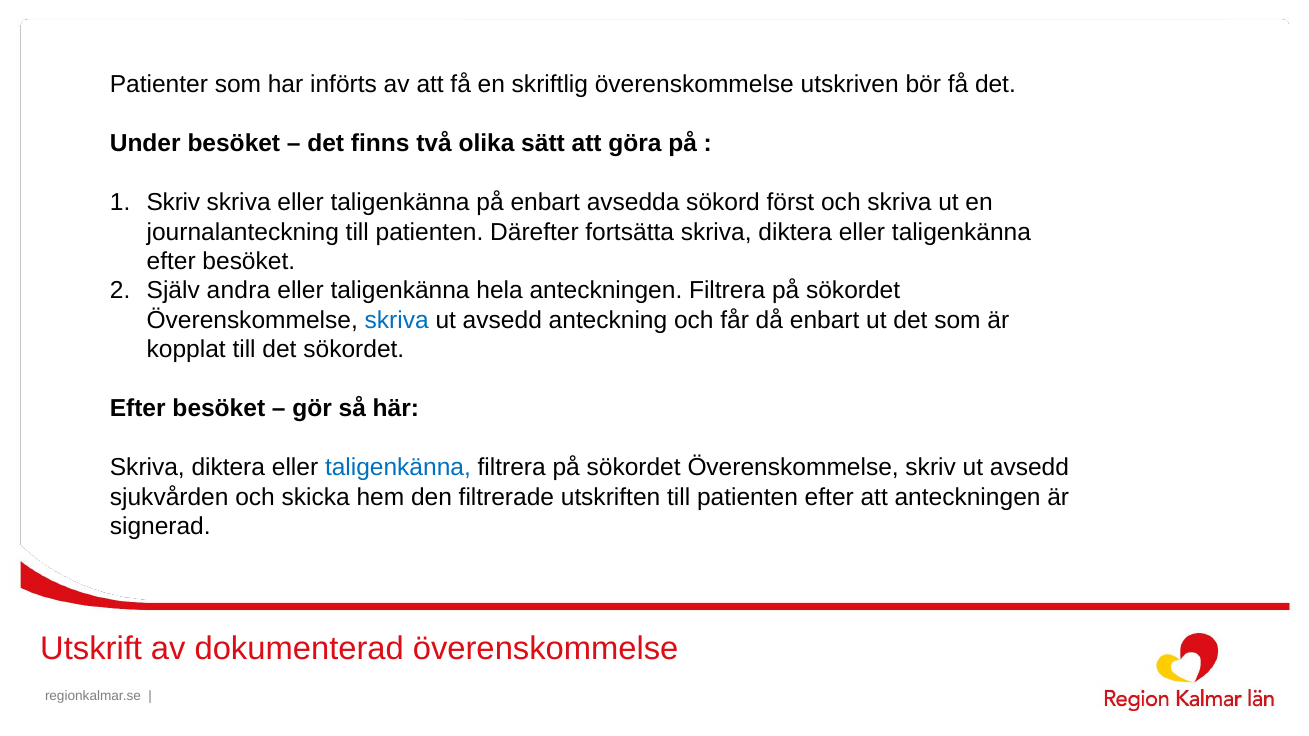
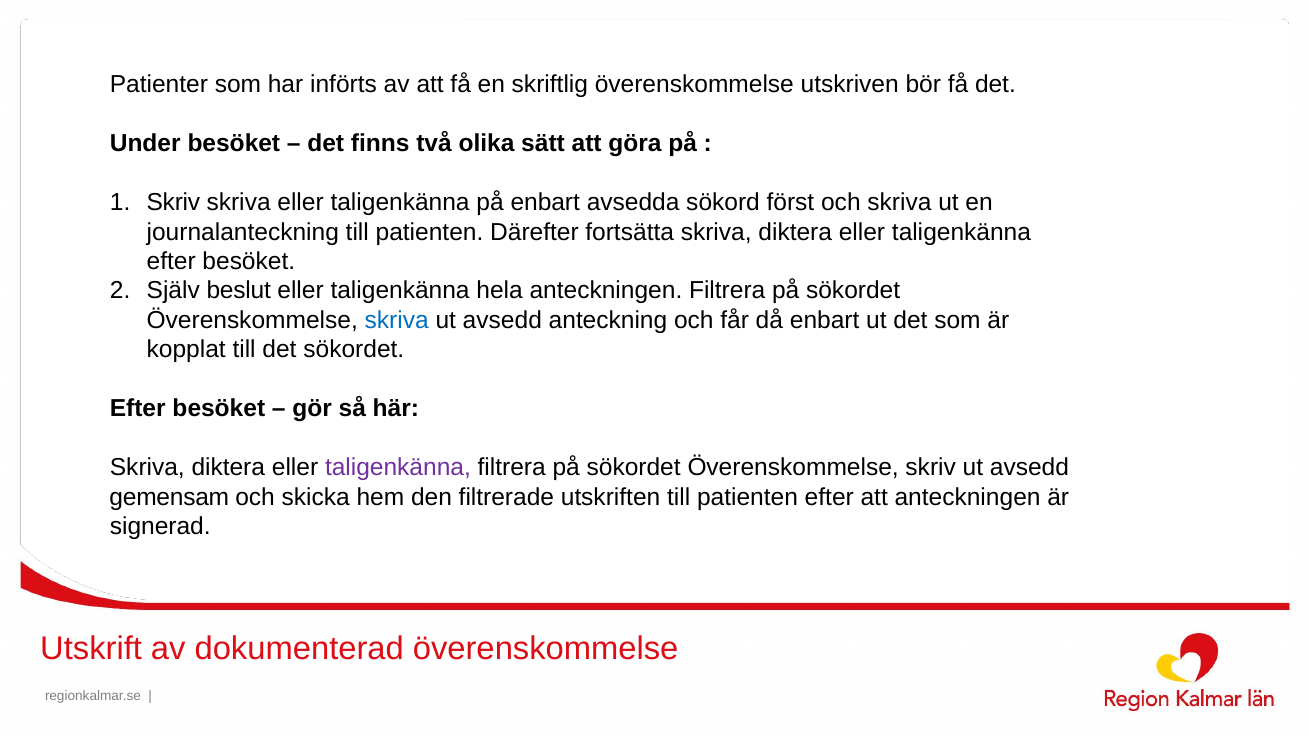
andra: andra -> beslut
taligenkänna at (398, 468) colour: blue -> purple
sjukvården: sjukvården -> gemensam
